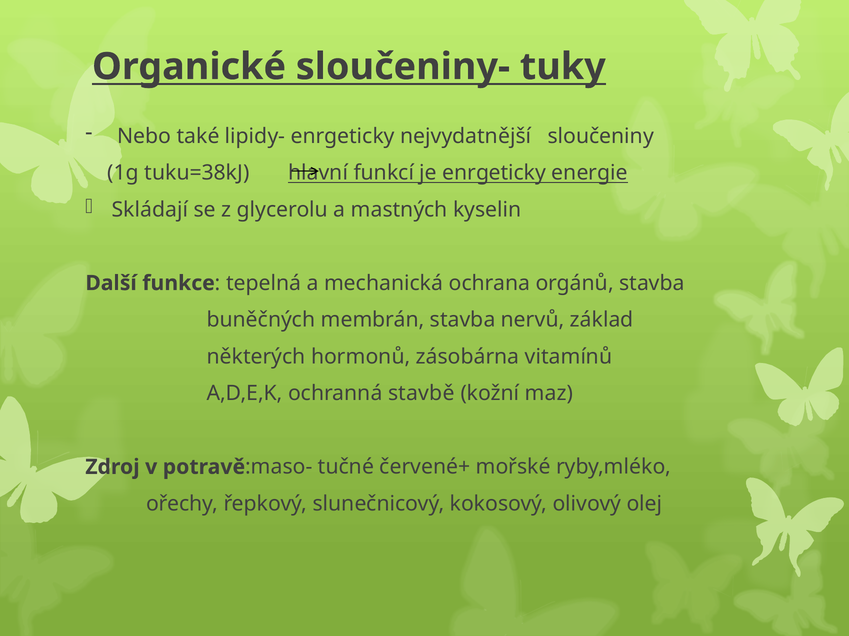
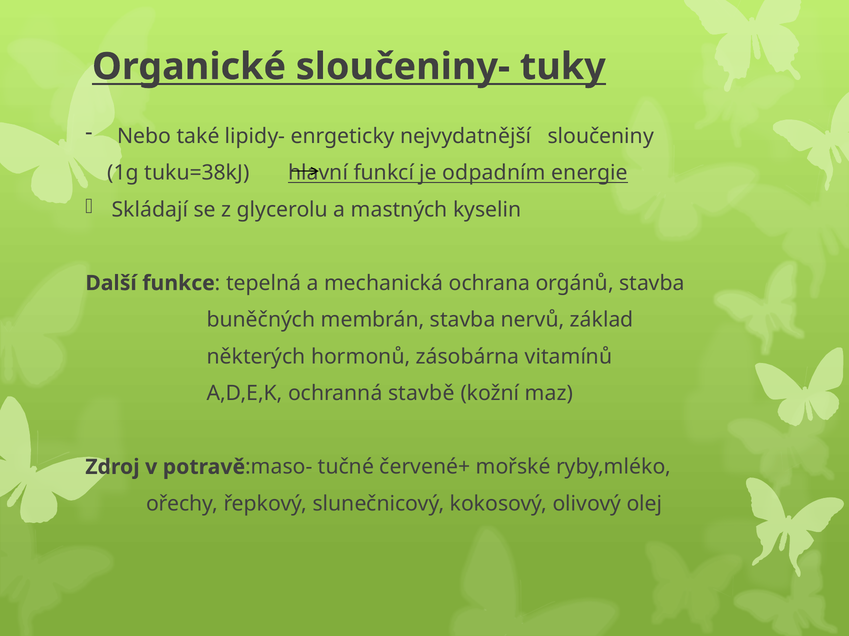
je enrgeticky: enrgeticky -> odpadním
